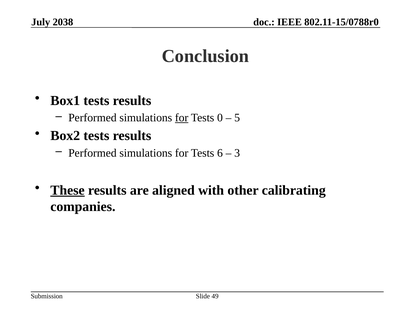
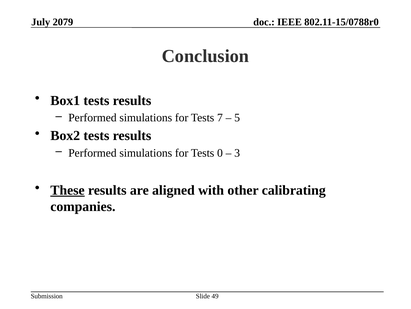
2038: 2038 -> 2079
for at (182, 117) underline: present -> none
0: 0 -> 7
6: 6 -> 0
